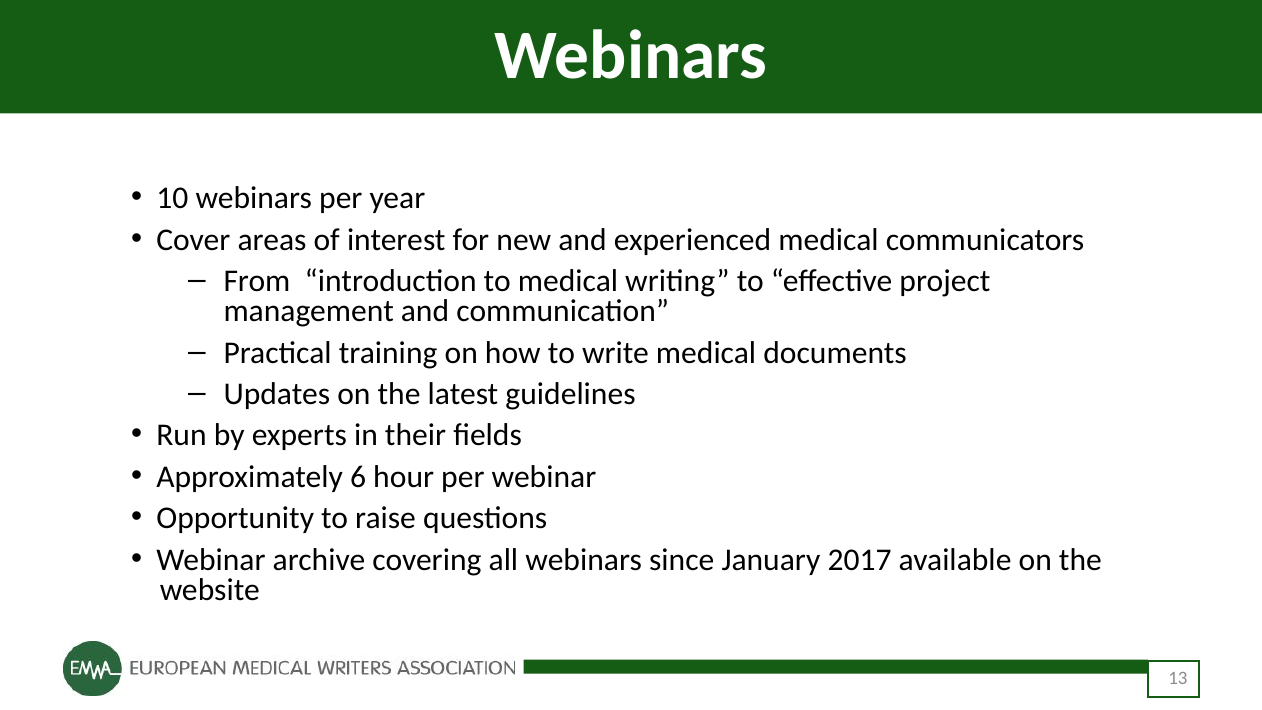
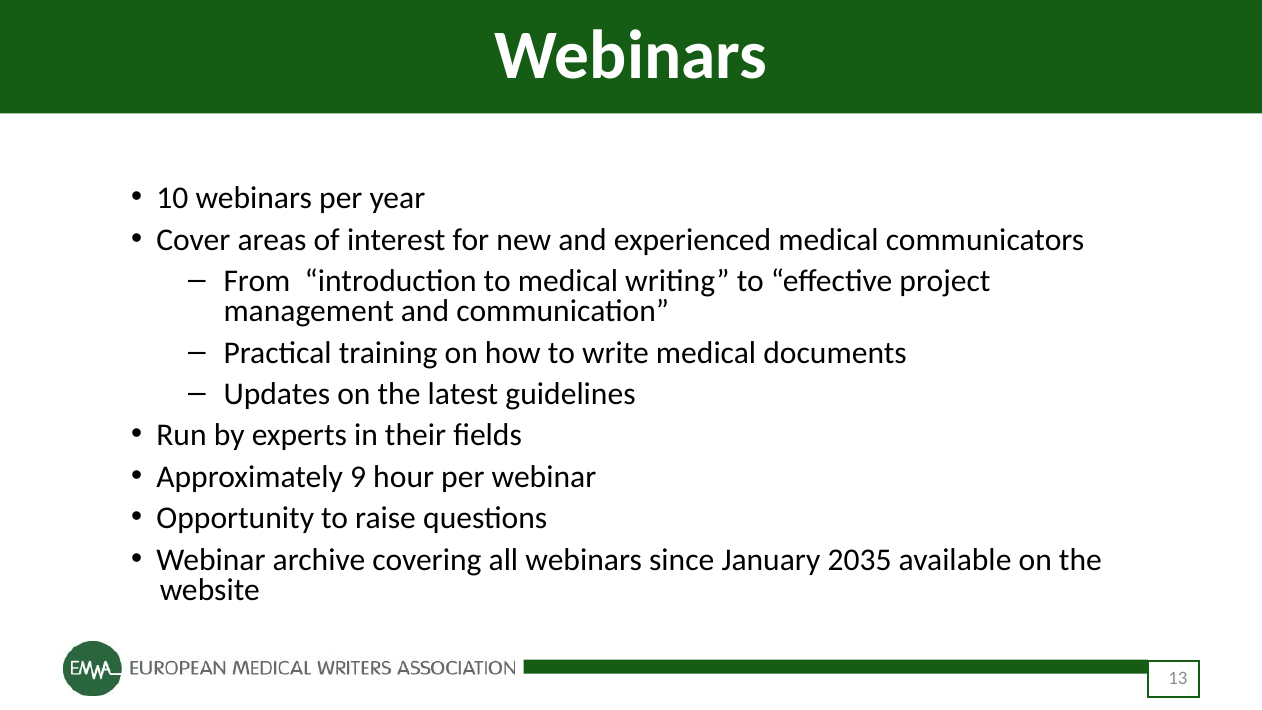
6: 6 -> 9
2017: 2017 -> 2035
